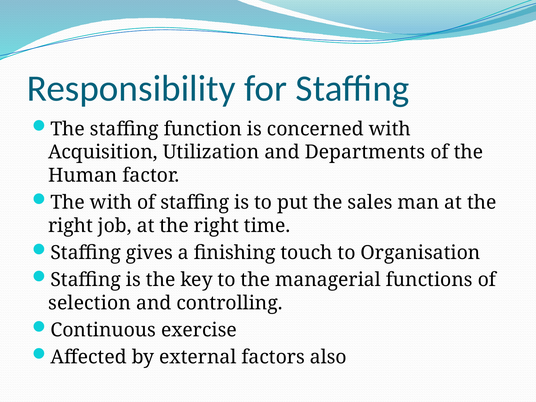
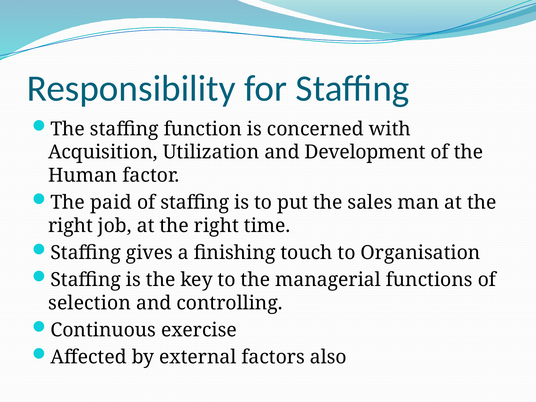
Departments: Departments -> Development
The with: with -> paid
